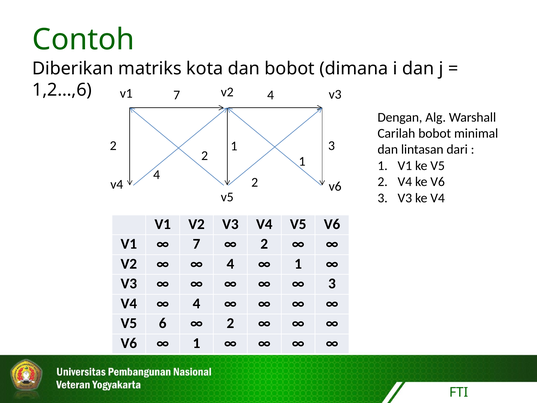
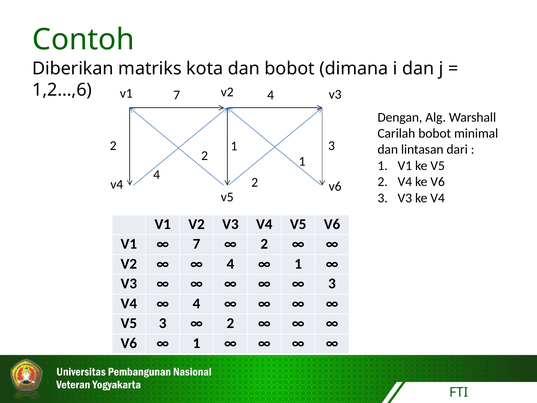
V5 6: 6 -> 3
